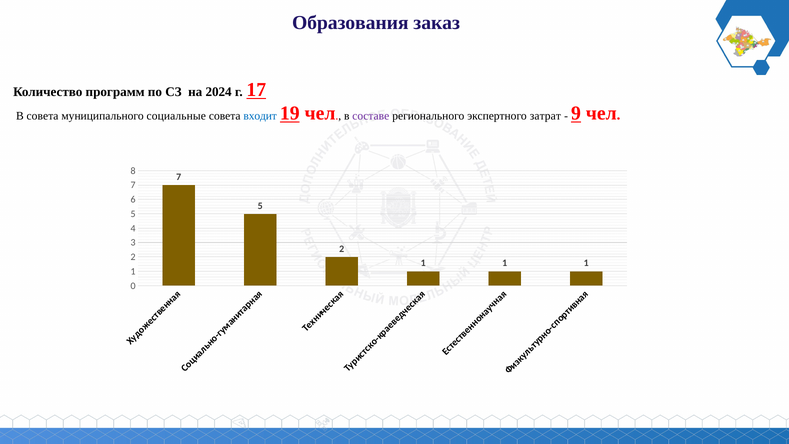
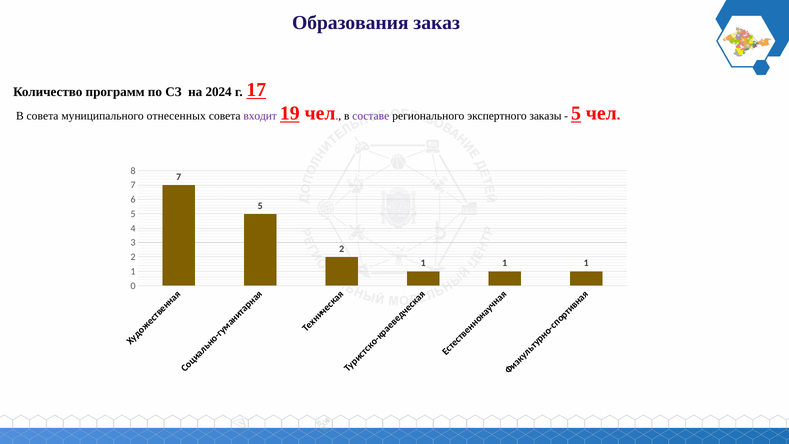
социальные: социальные -> отнесенных
входит colour: blue -> purple
затрат: затрат -> заказы
9 at (576, 113): 9 -> 5
